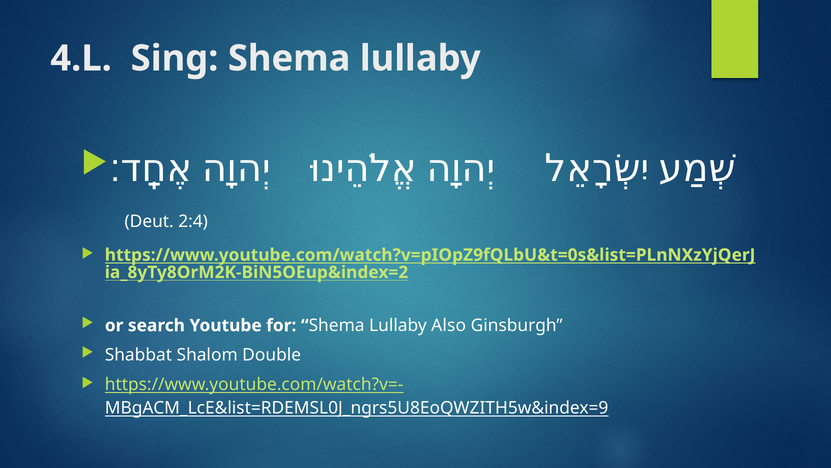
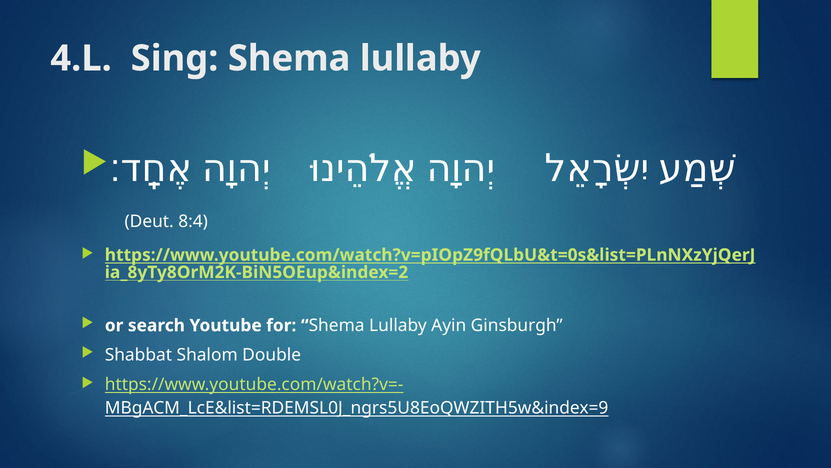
2:4: 2:4 -> 8:4
Also: Also -> Ayin
